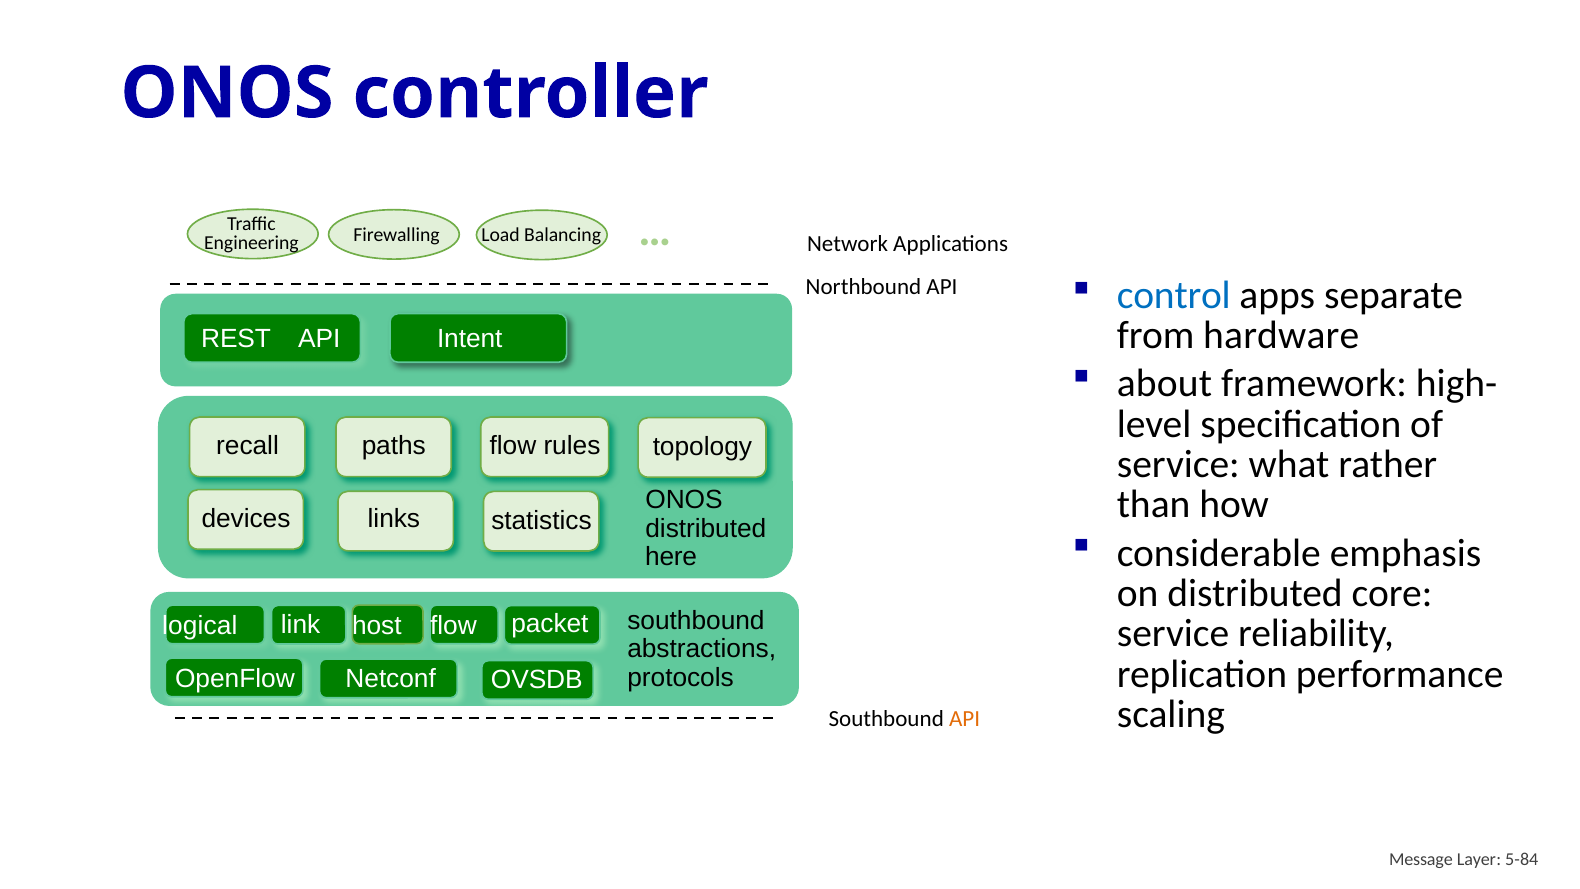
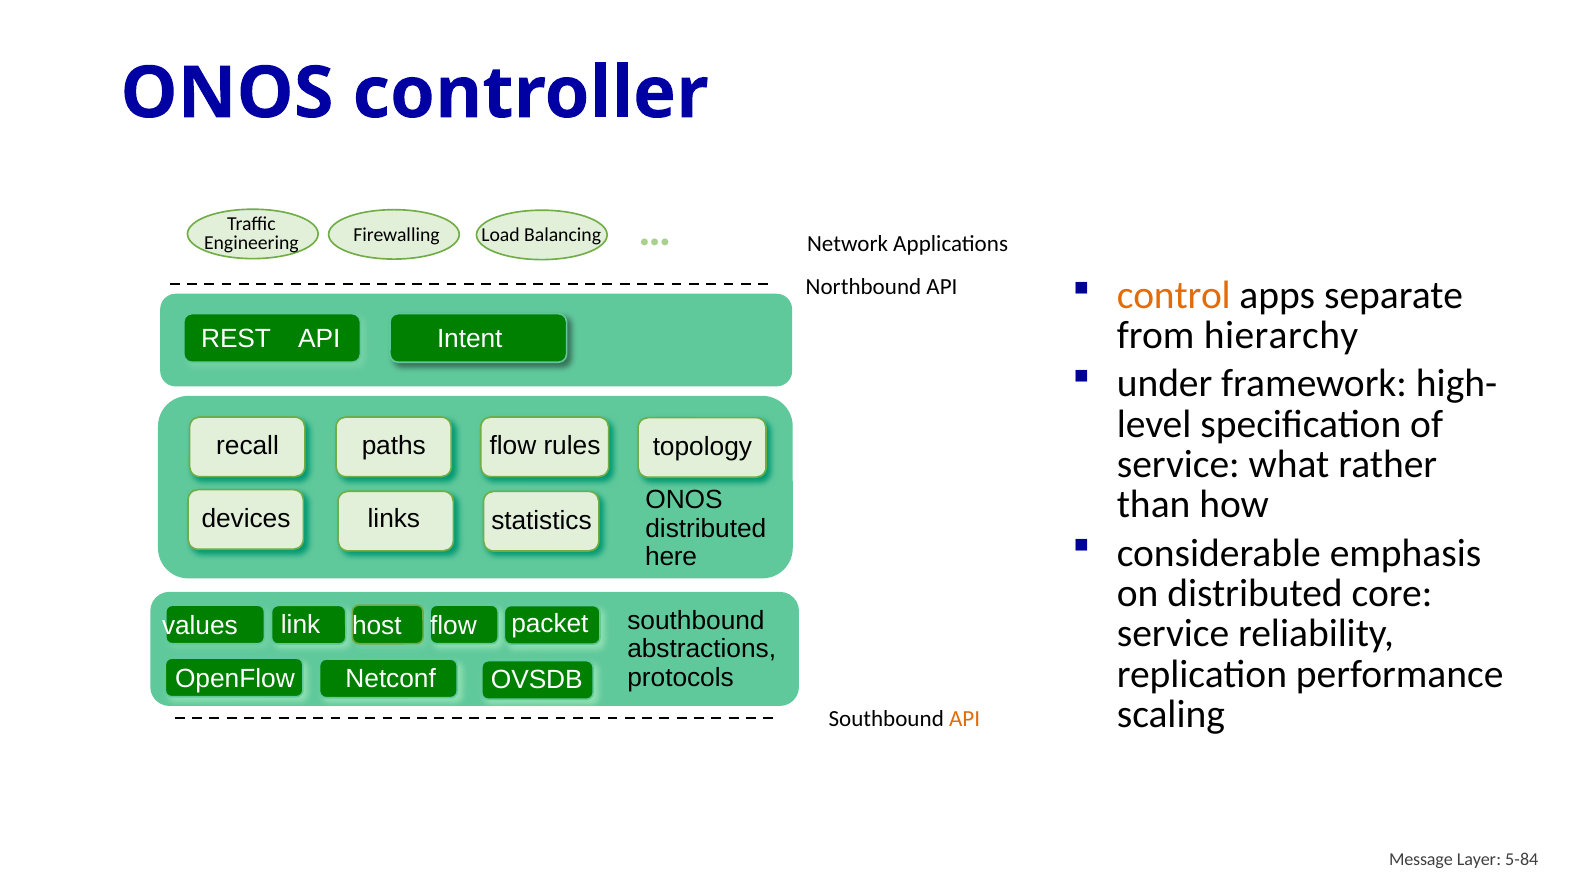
control colour: blue -> orange
hardware: hardware -> hierarchy
about: about -> under
logical: logical -> values
